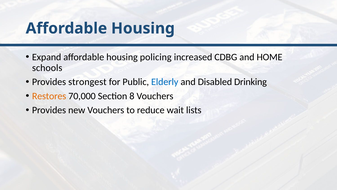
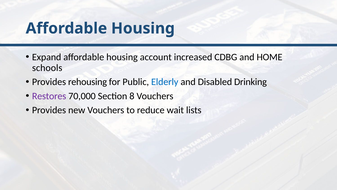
policing: policing -> account
strongest: strongest -> rehousing
Restores colour: orange -> purple
